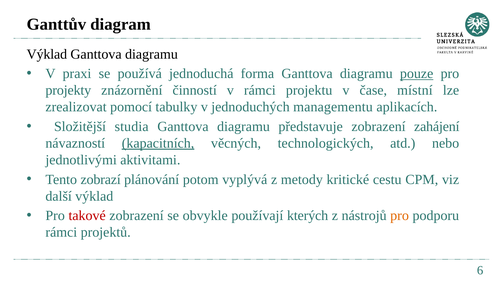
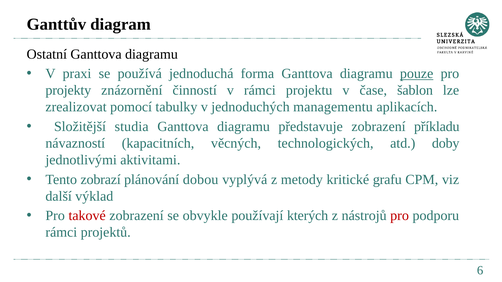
Výklad at (47, 54): Výklad -> Ostatní
místní: místní -> šablon
zahájení: zahájení -> příkladu
kapacitních underline: present -> none
nebo: nebo -> doby
potom: potom -> dobou
cestu: cestu -> grafu
pro at (400, 216) colour: orange -> red
